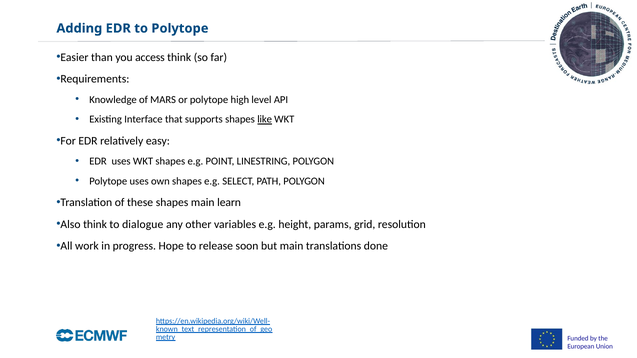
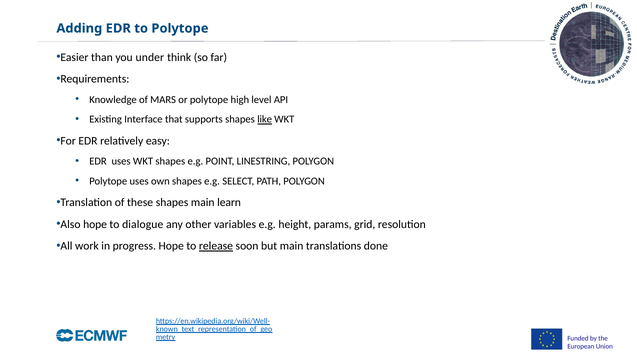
access: access -> under
Also think: think -> hope
release underline: none -> present
